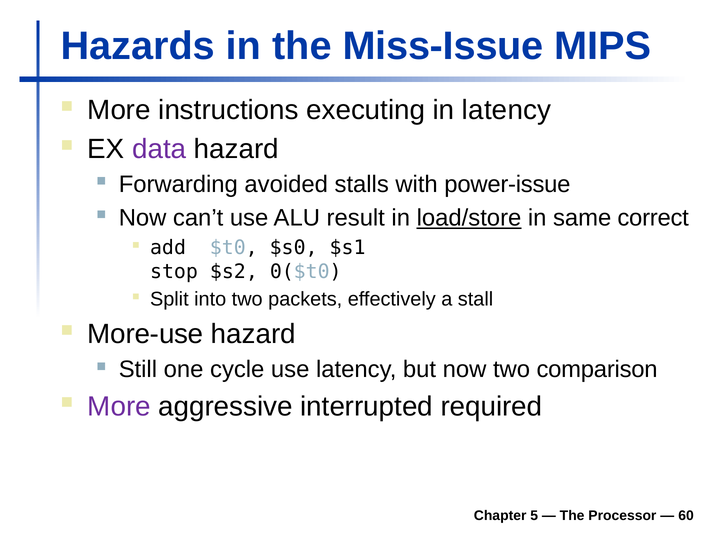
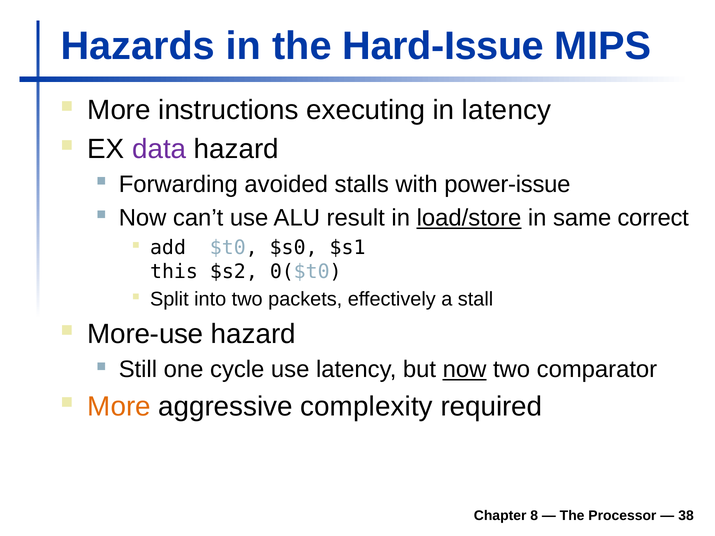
Miss-Issue: Miss-Issue -> Hard-Issue
stop: stop -> this
now at (465, 370) underline: none -> present
comparison: comparison -> comparator
More at (119, 407) colour: purple -> orange
interrupted: interrupted -> complexity
5: 5 -> 8
60: 60 -> 38
